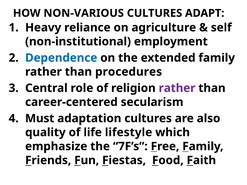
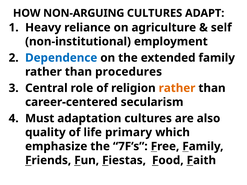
NON-VARIOUS: NON-VARIOUS -> NON-ARGUING
rather at (177, 88) colour: purple -> orange
lifestyle: lifestyle -> primary
